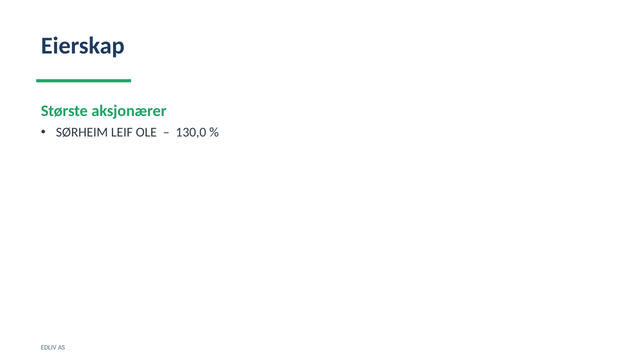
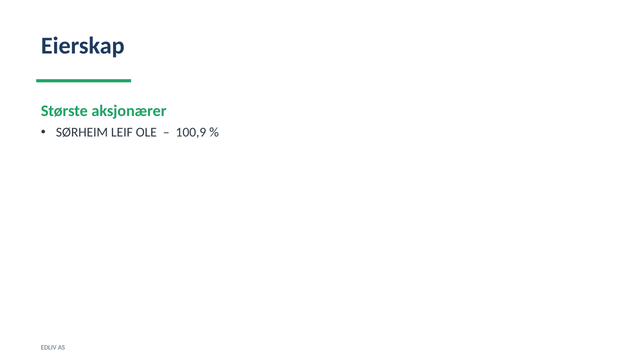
130,0: 130,0 -> 100,9
